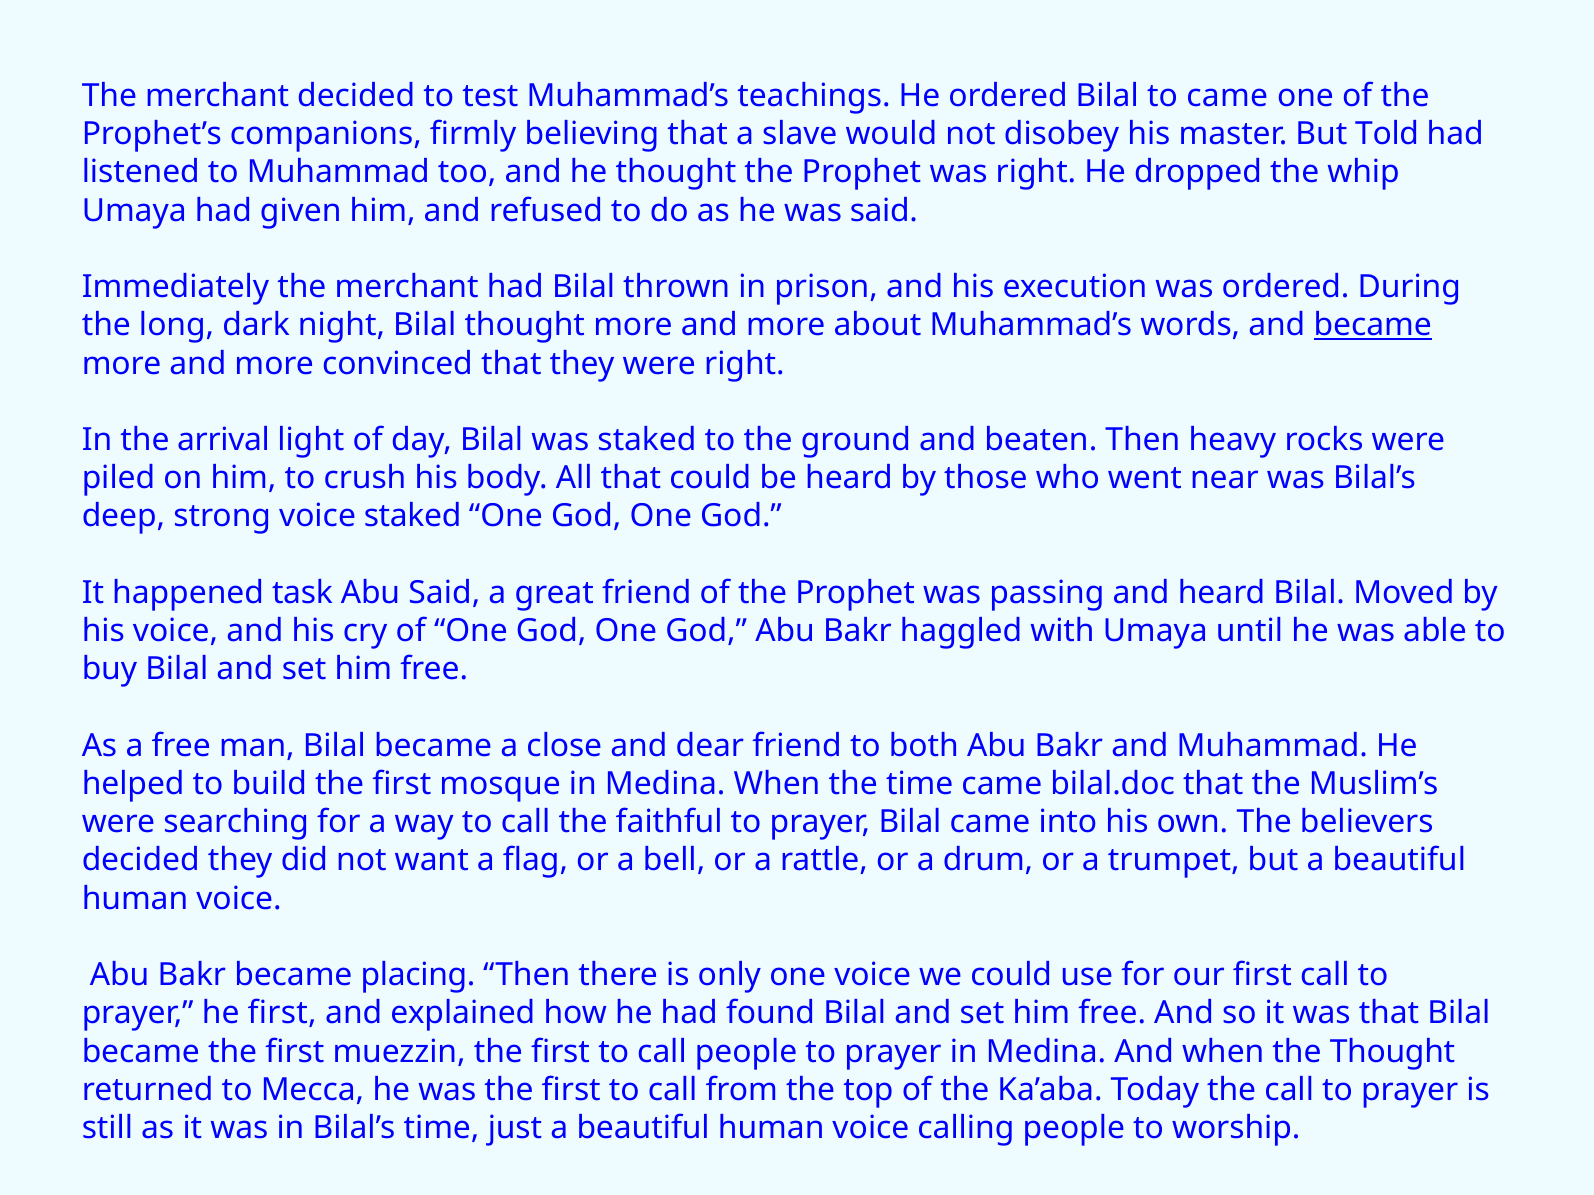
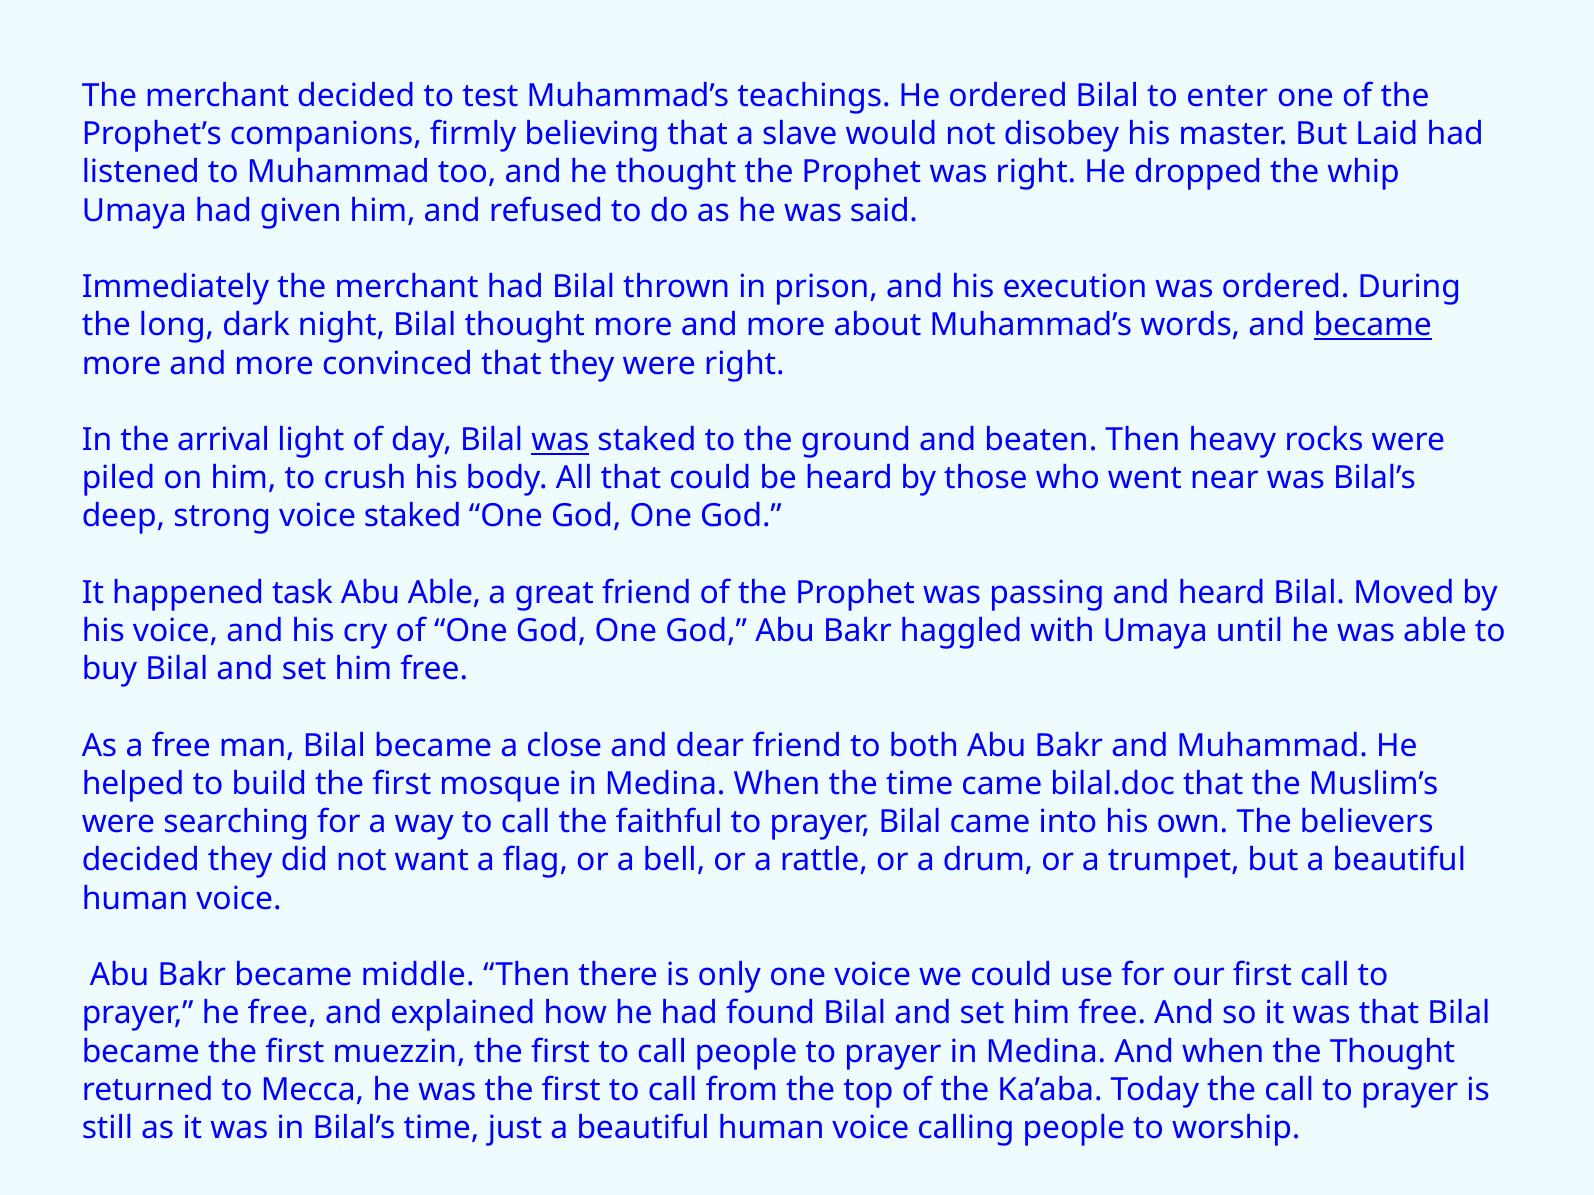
to came: came -> enter
Told: Told -> Laid
was at (560, 440) underline: none -> present
Abu Said: Said -> Able
placing: placing -> middle
he first: first -> free
